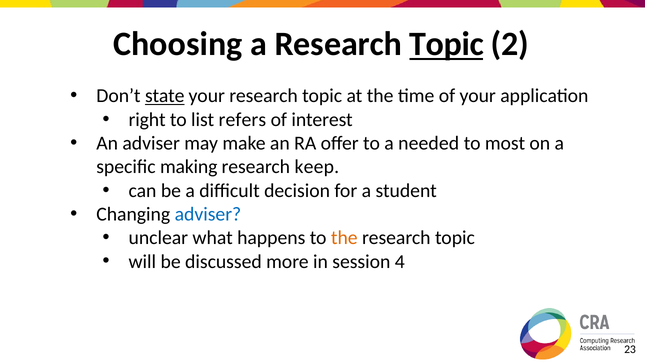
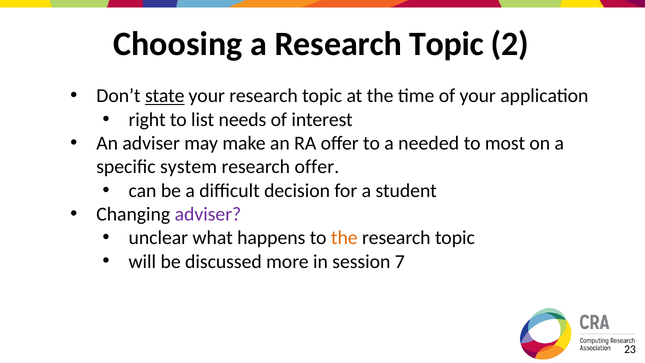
Topic at (446, 44) underline: present -> none
refers: refers -> needs
making: making -> system
research keep: keep -> offer
adviser at (208, 214) colour: blue -> purple
4: 4 -> 7
